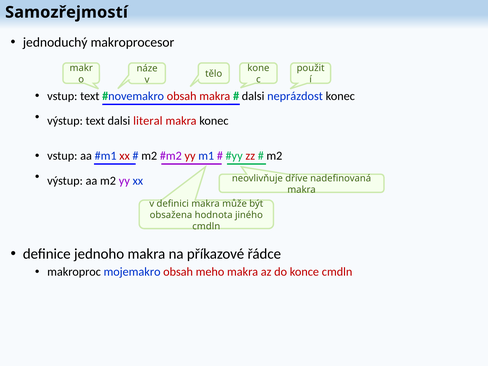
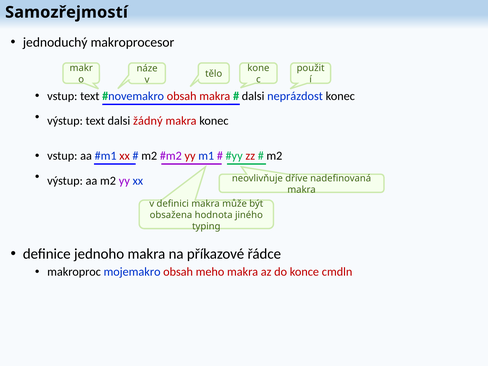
literal: literal -> žádný
cmdln at (206, 226): cmdln -> typing
